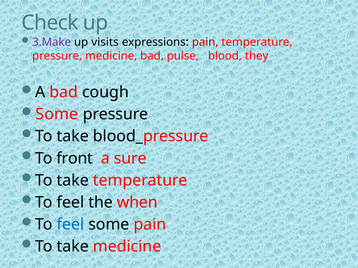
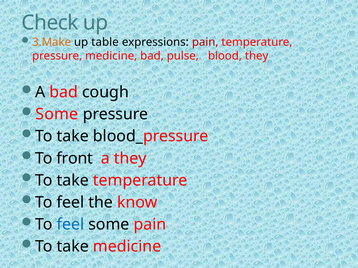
3.Make colour: purple -> orange
visits: visits -> table
a sure: sure -> they
when: when -> know
